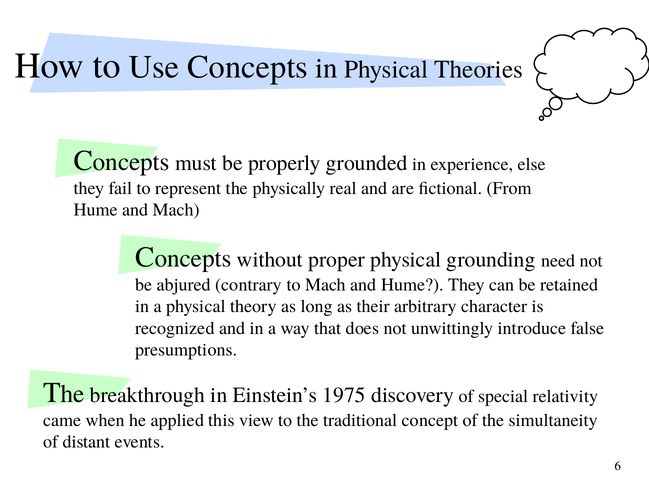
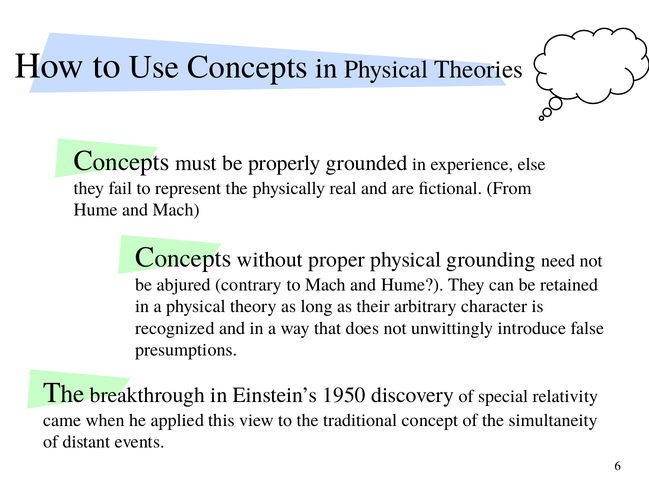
1975: 1975 -> 1950
